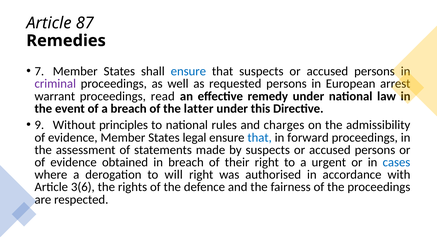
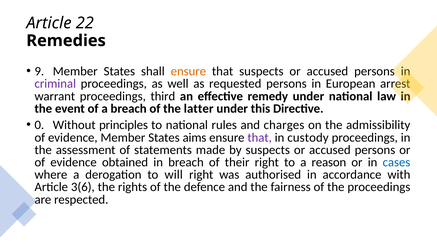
87: 87 -> 22
7: 7 -> 9
ensure at (188, 71) colour: blue -> orange
read: read -> third
9: 9 -> 0
legal: legal -> aims
that at (260, 137) colour: blue -> purple
forward: forward -> custody
urgent: urgent -> reason
